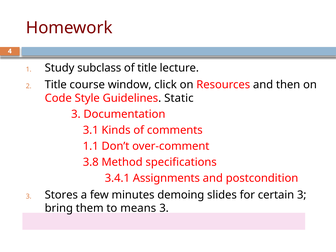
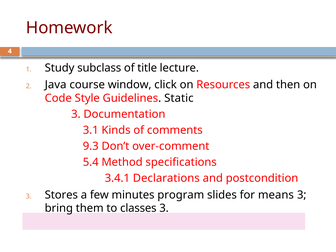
Title at (56, 85): Title -> Java
1.1: 1.1 -> 9.3
3.8: 3.8 -> 5.4
Assignments: Assignments -> Declarations
demoing: demoing -> program
certain: certain -> means
means: means -> classes
